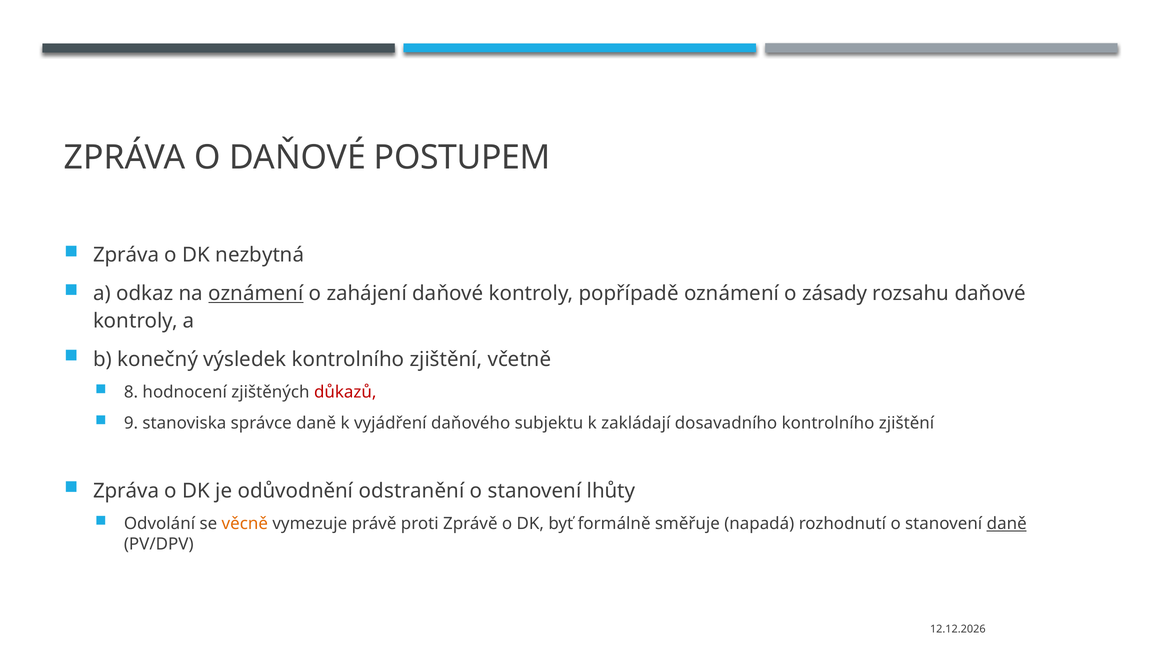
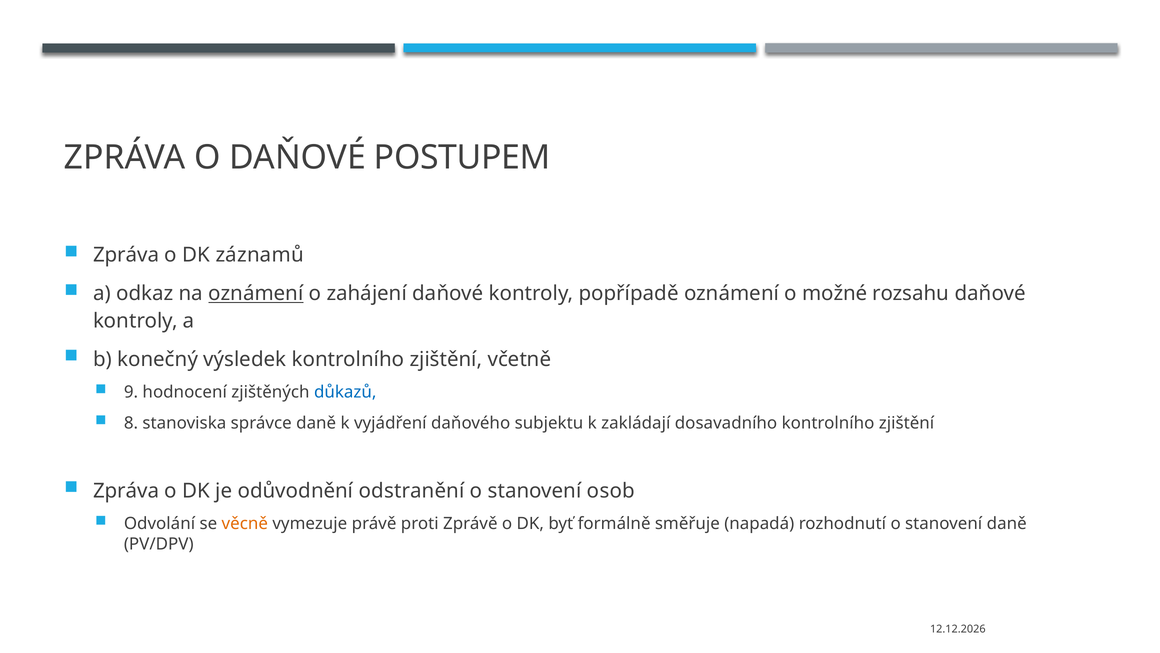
nezbytná: nezbytná -> záznamů
zásady: zásady -> možné
8: 8 -> 9
důkazů colour: red -> blue
9: 9 -> 8
lhůty: lhůty -> osob
daně at (1007, 523) underline: present -> none
